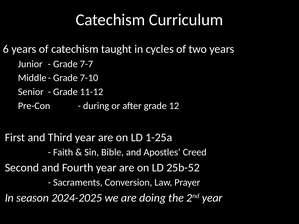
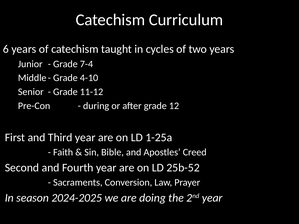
7-7: 7-7 -> 7-4
7-10: 7-10 -> 4-10
